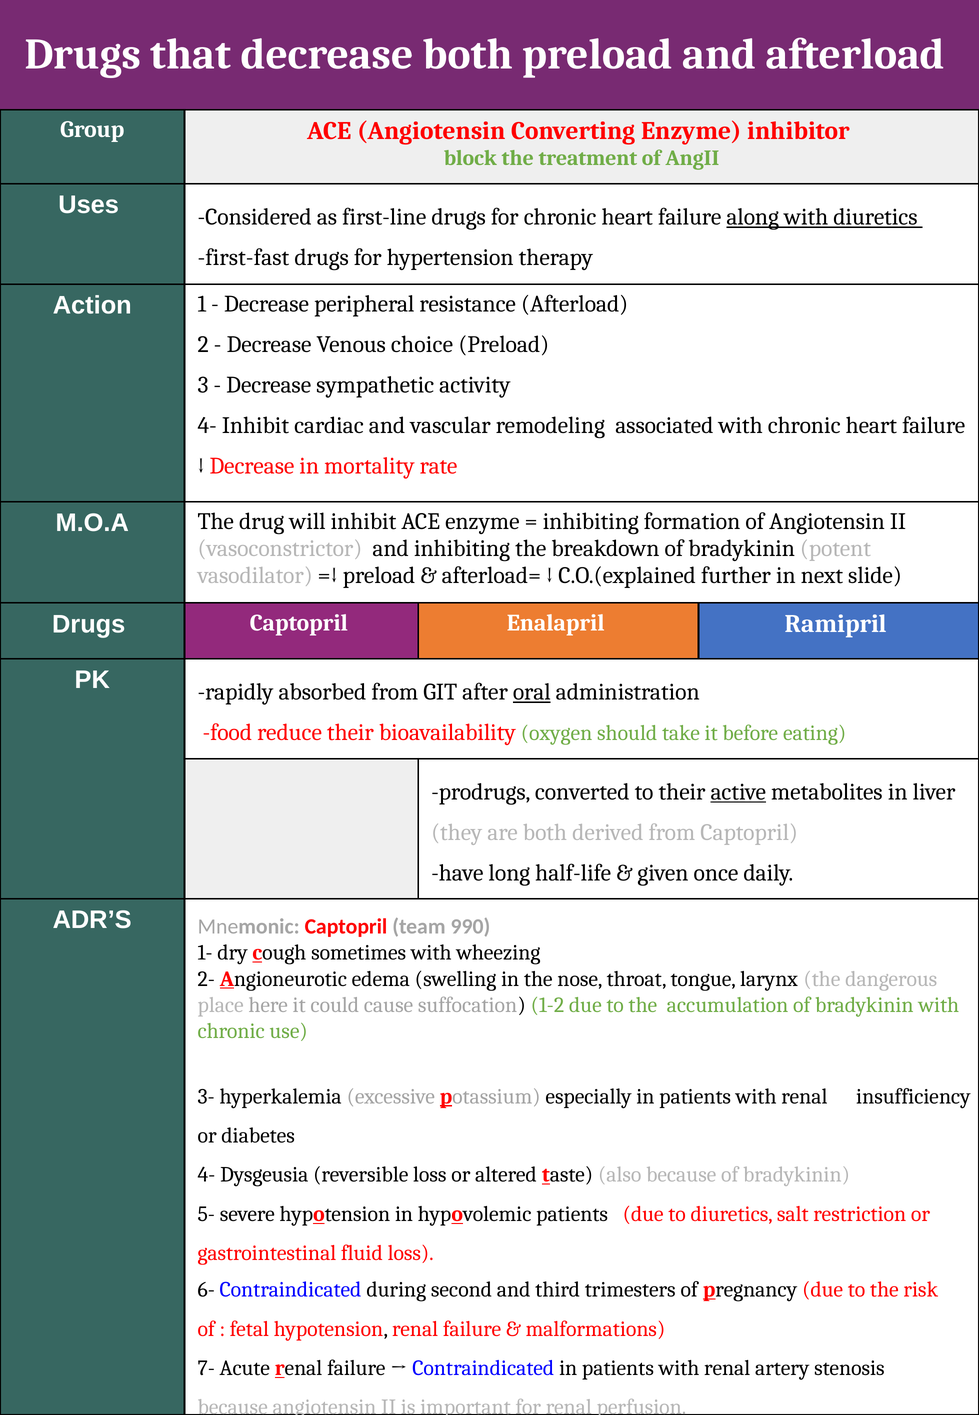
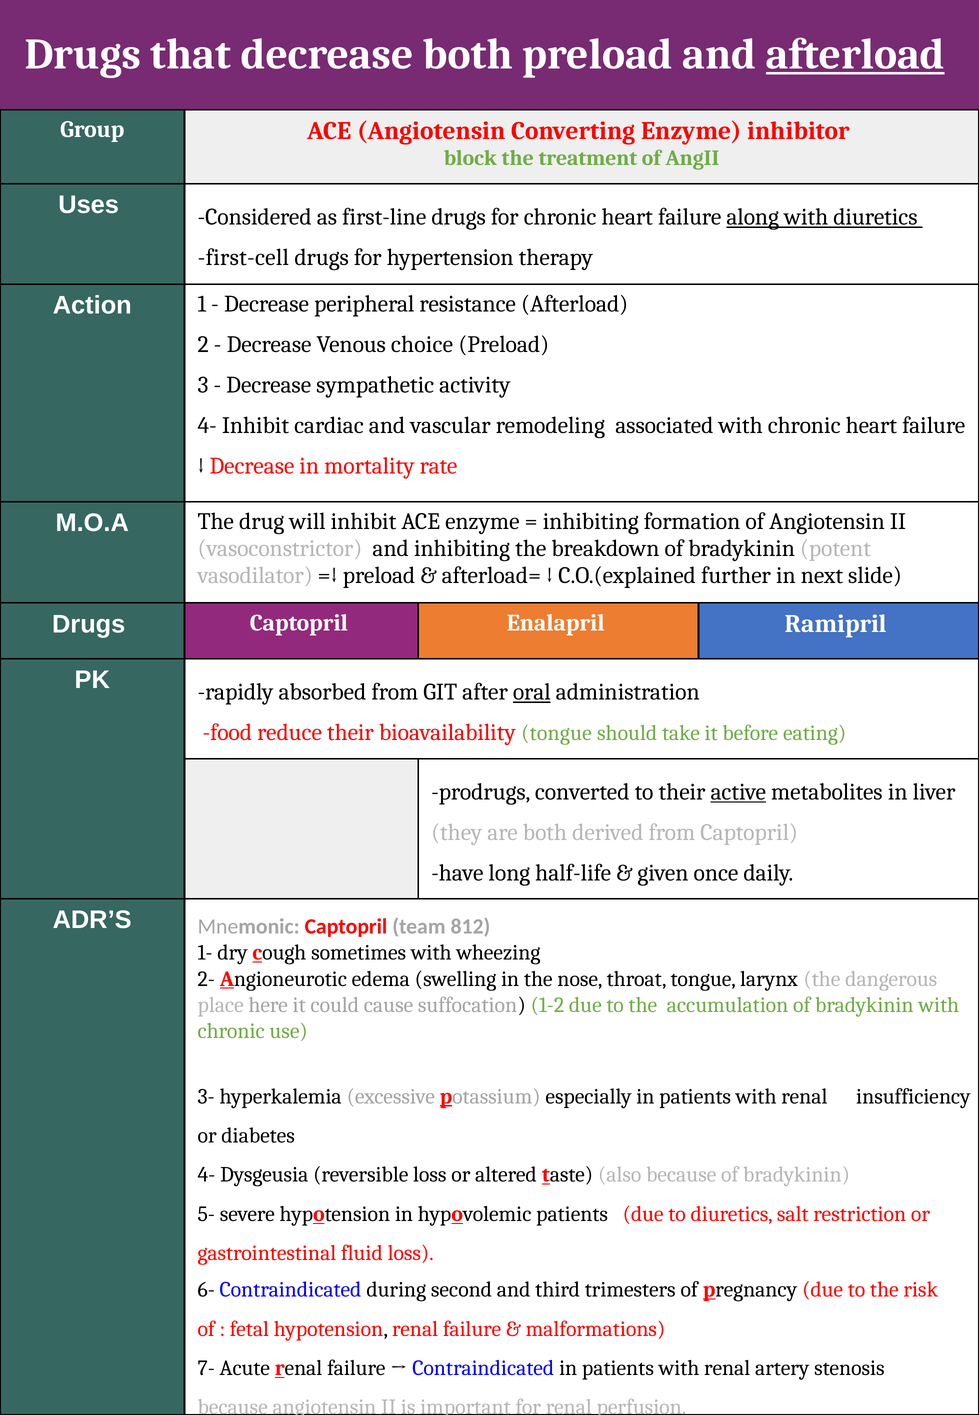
afterload at (855, 55) underline: none -> present
first-fast: first-fast -> first-cell
bioavailability oxygen: oxygen -> tongue
990: 990 -> 812
